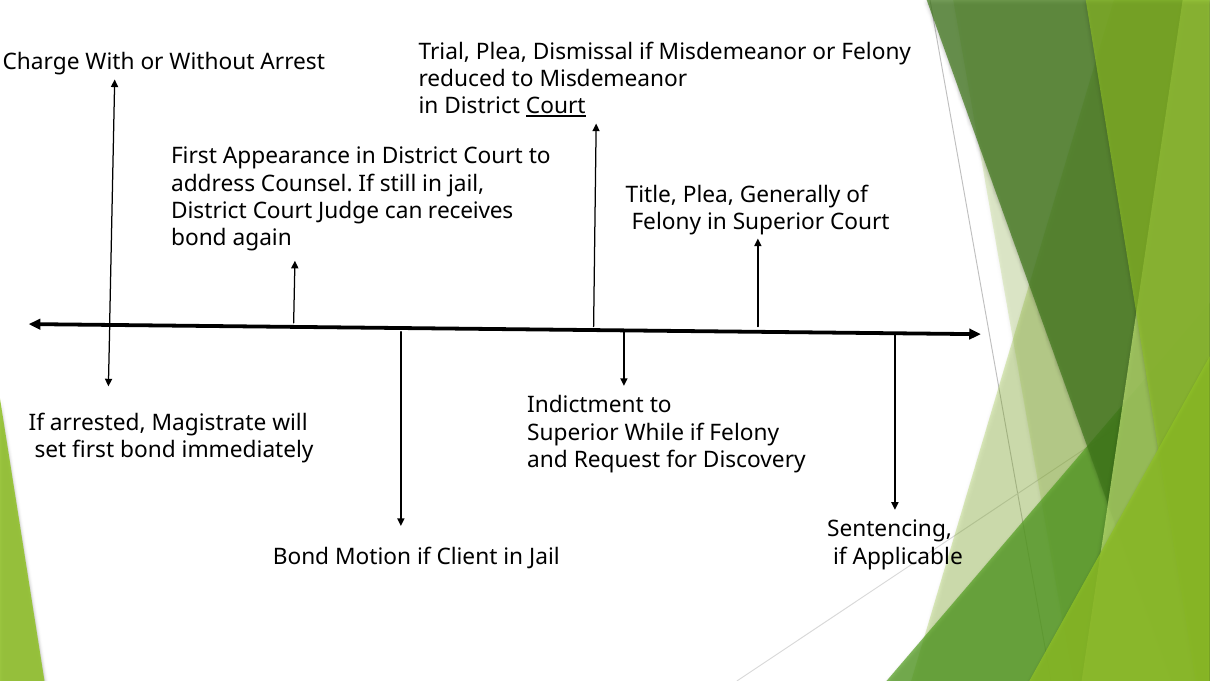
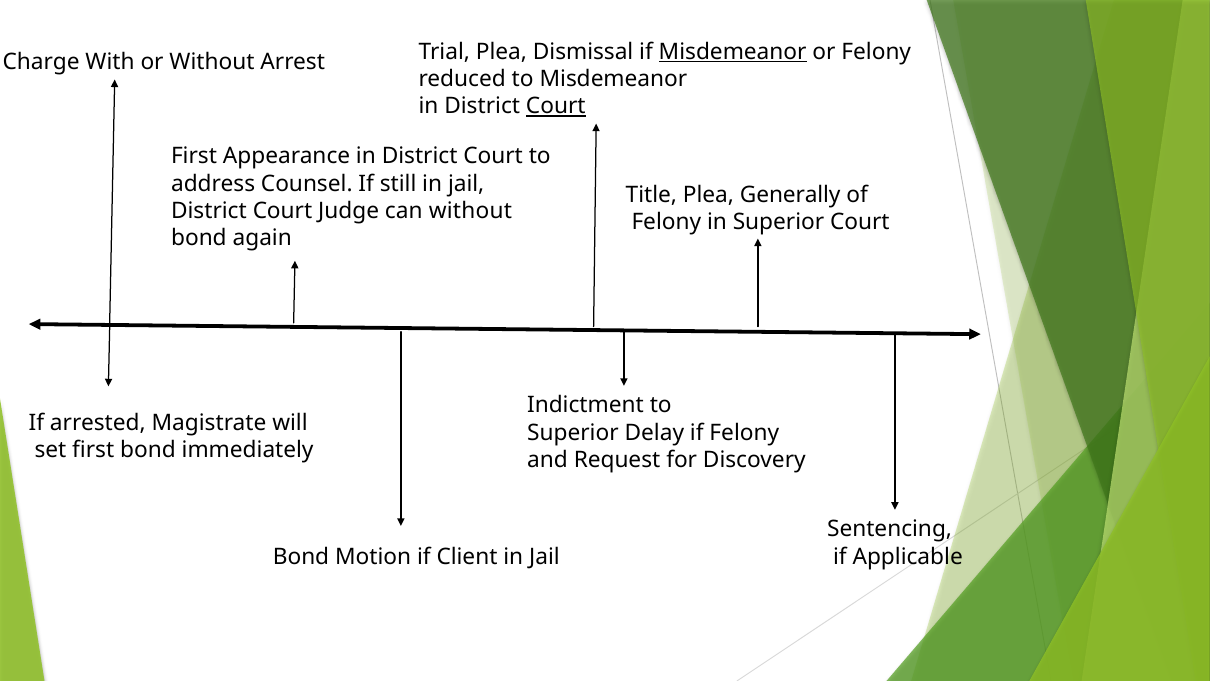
Misdemeanor at (733, 52) underline: none -> present
can receives: receives -> without
While: While -> Delay
